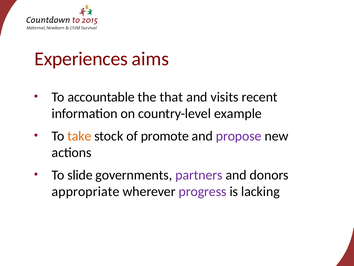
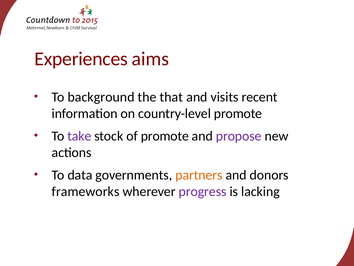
accountable: accountable -> background
country-level example: example -> promote
take colour: orange -> purple
slide: slide -> data
partners colour: purple -> orange
appropriate: appropriate -> frameworks
